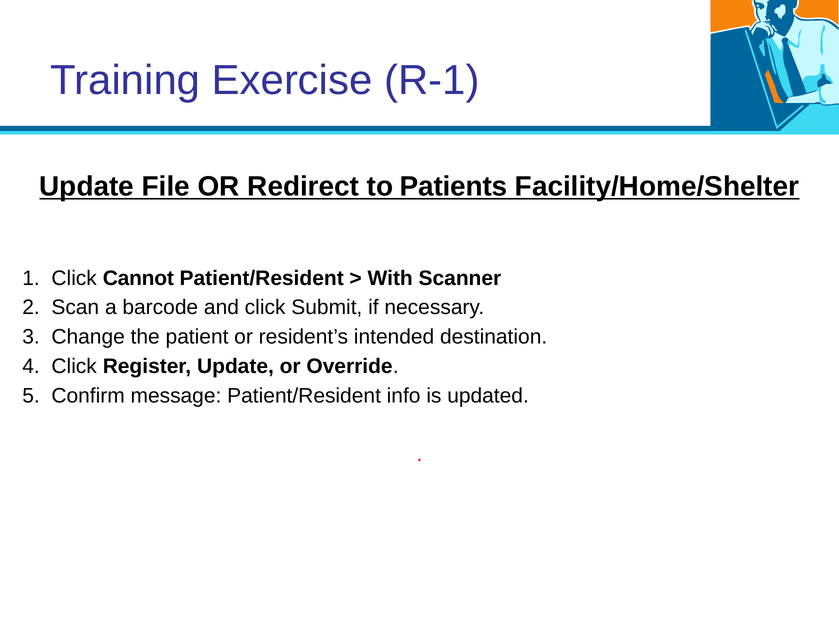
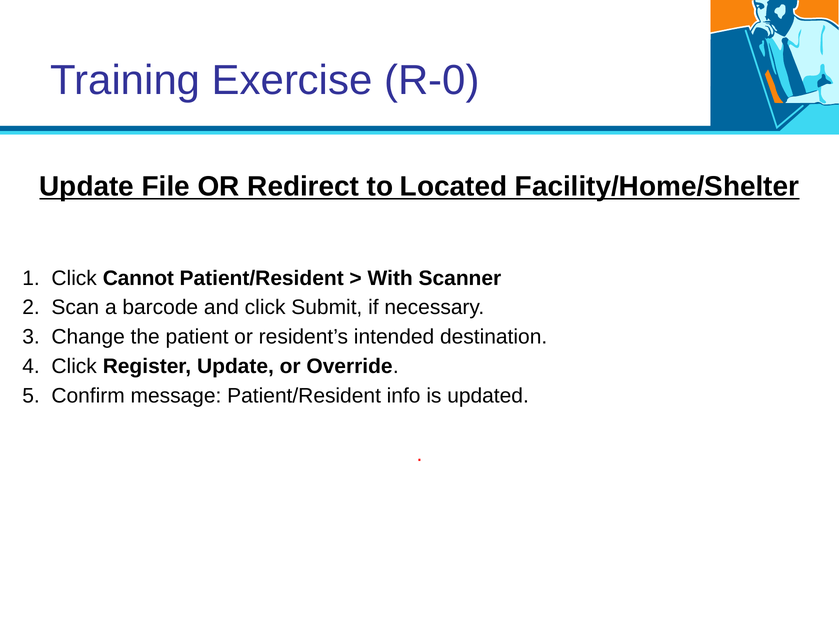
R-1: R-1 -> R-0
Patients: Patients -> Located
